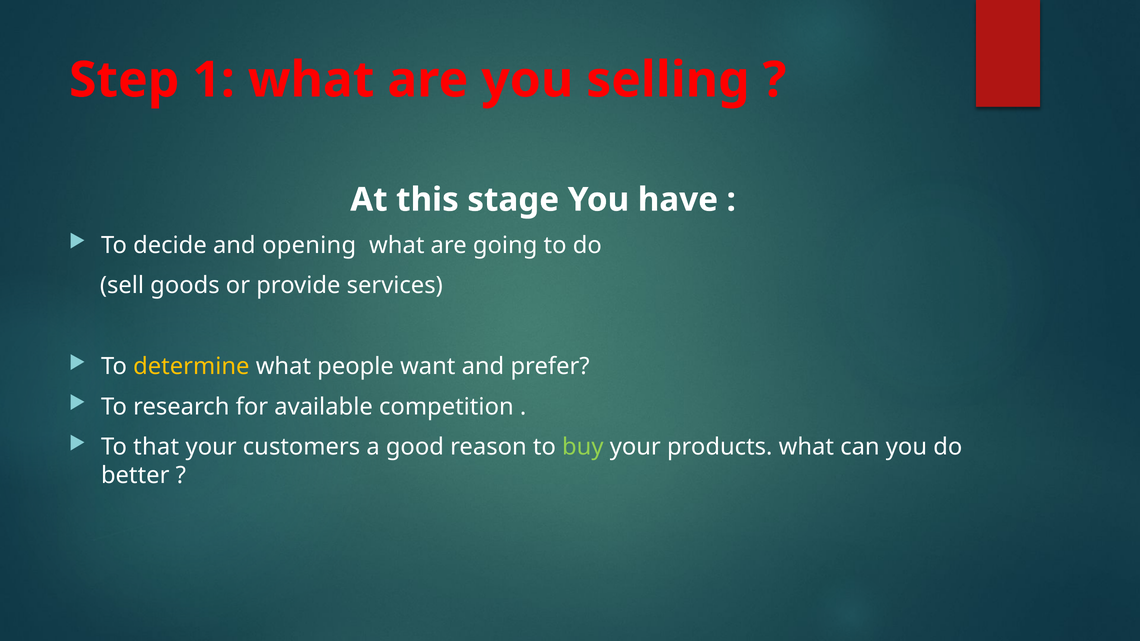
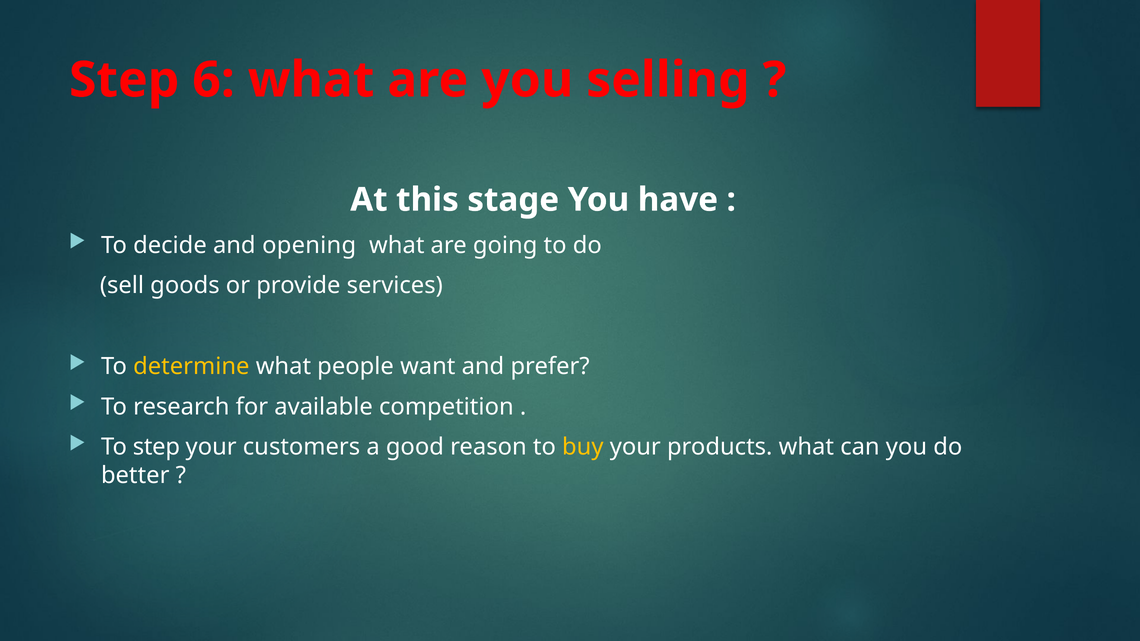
1: 1 -> 6
To that: that -> step
buy colour: light green -> yellow
